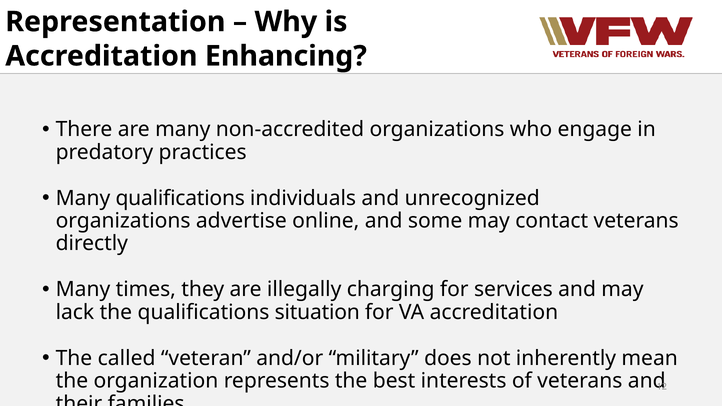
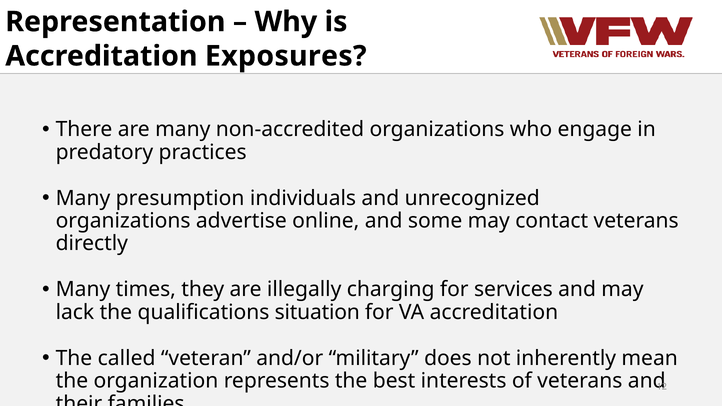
Enhancing: Enhancing -> Exposures
Many qualifications: qualifications -> presumption
